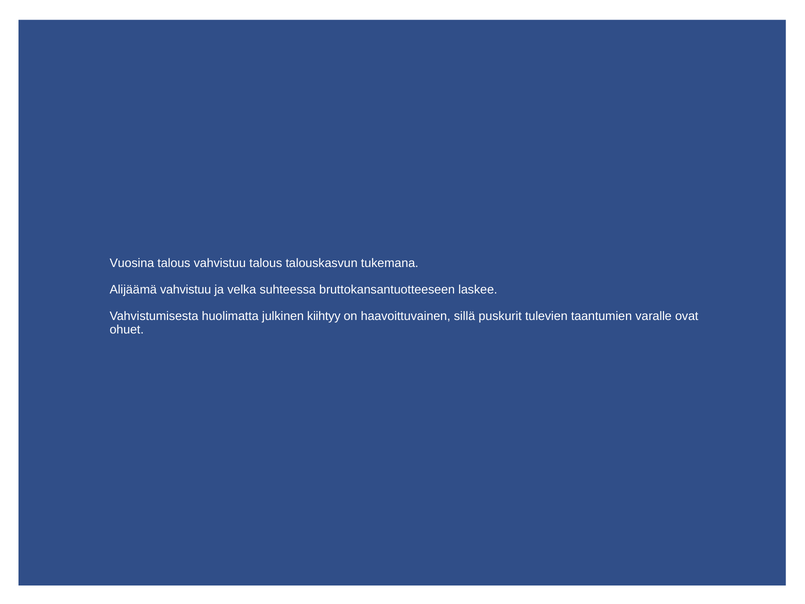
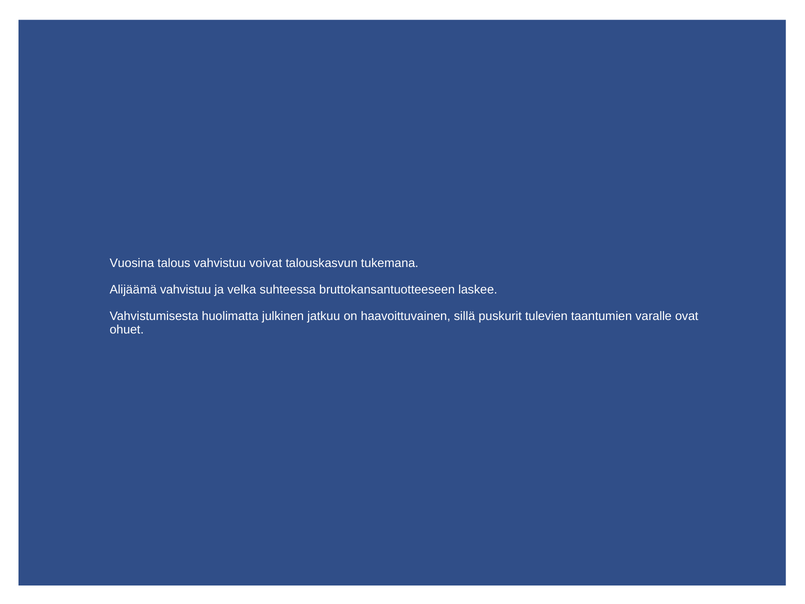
vahvistuu talous: talous -> voivat
kiihtyy: kiihtyy -> jatkuu
